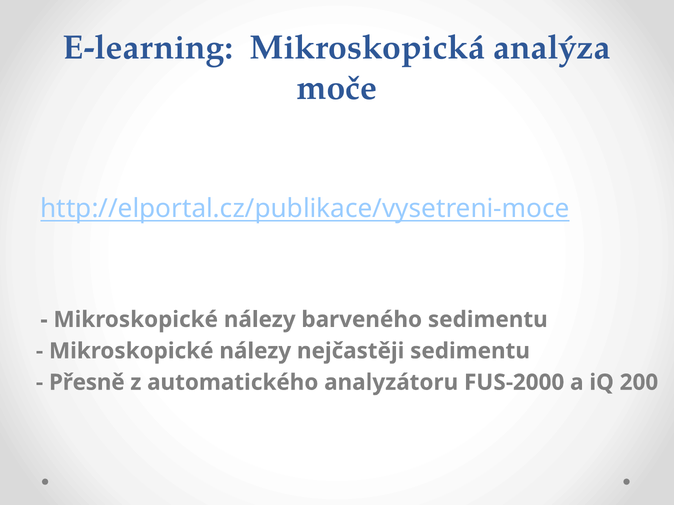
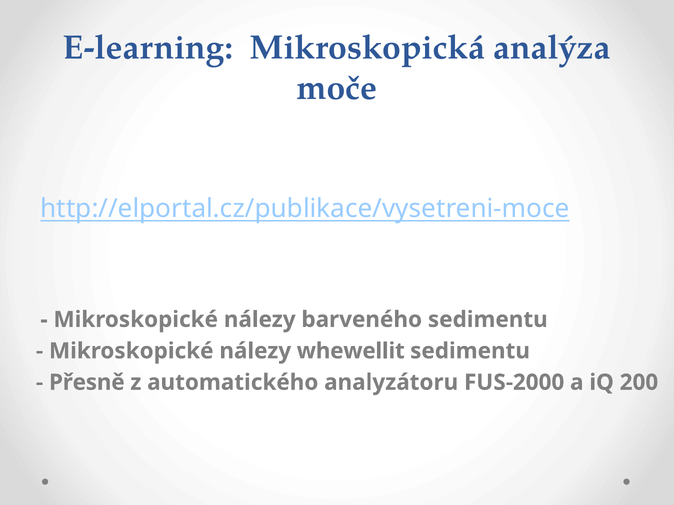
nejčastěji: nejčastěji -> whewellit
